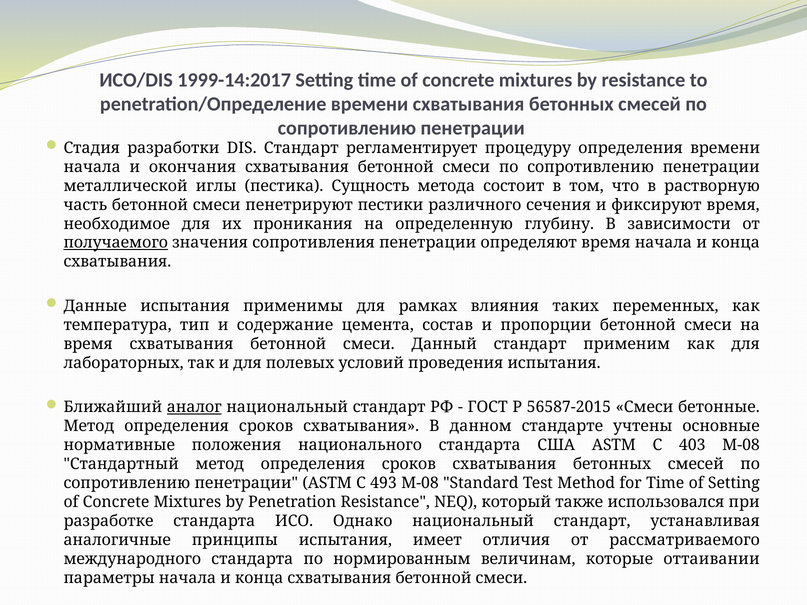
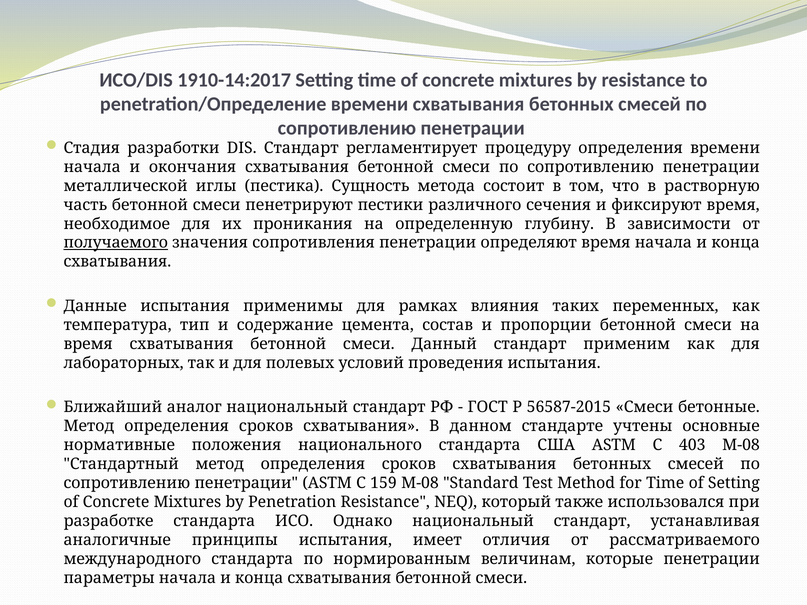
1999-14:2017: 1999-14:2017 -> 1910-14:2017
аналог underline: present -> none
493: 493 -> 159
которые оттаивании: оттаивании -> пенетрации
